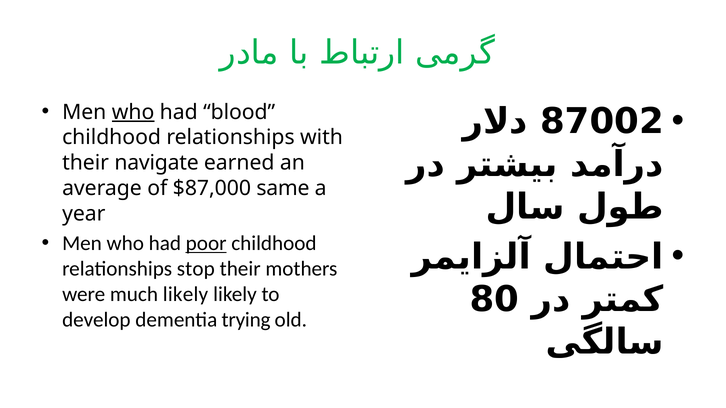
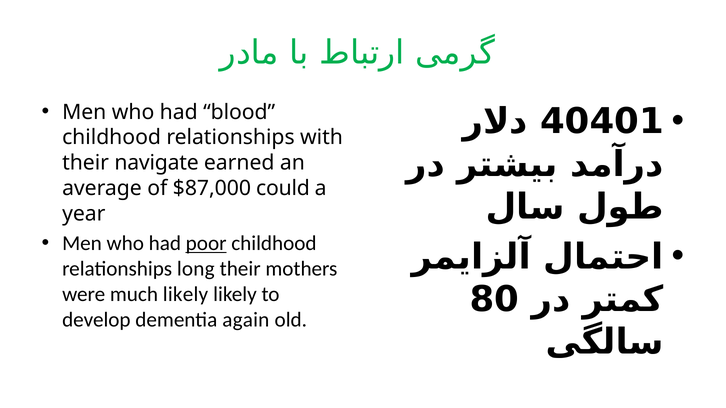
who at (133, 112) underline: present -> none
87002: 87002 -> 40401
same: same -> could
stop: stop -> long
trying: trying -> again
